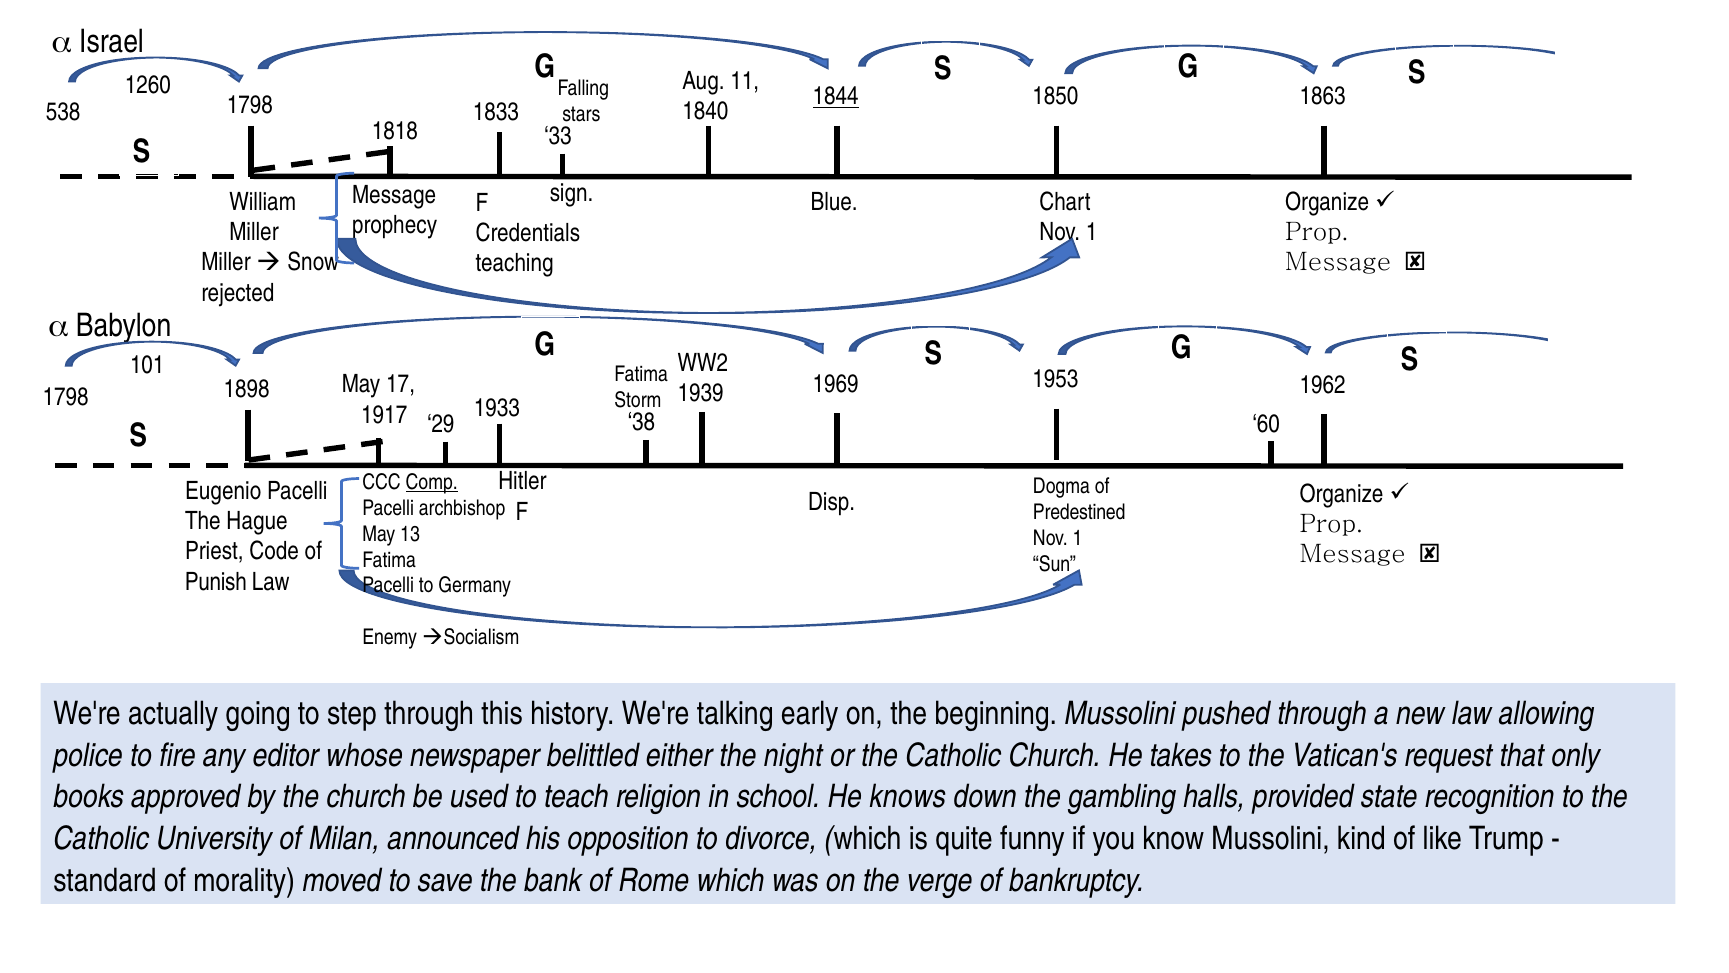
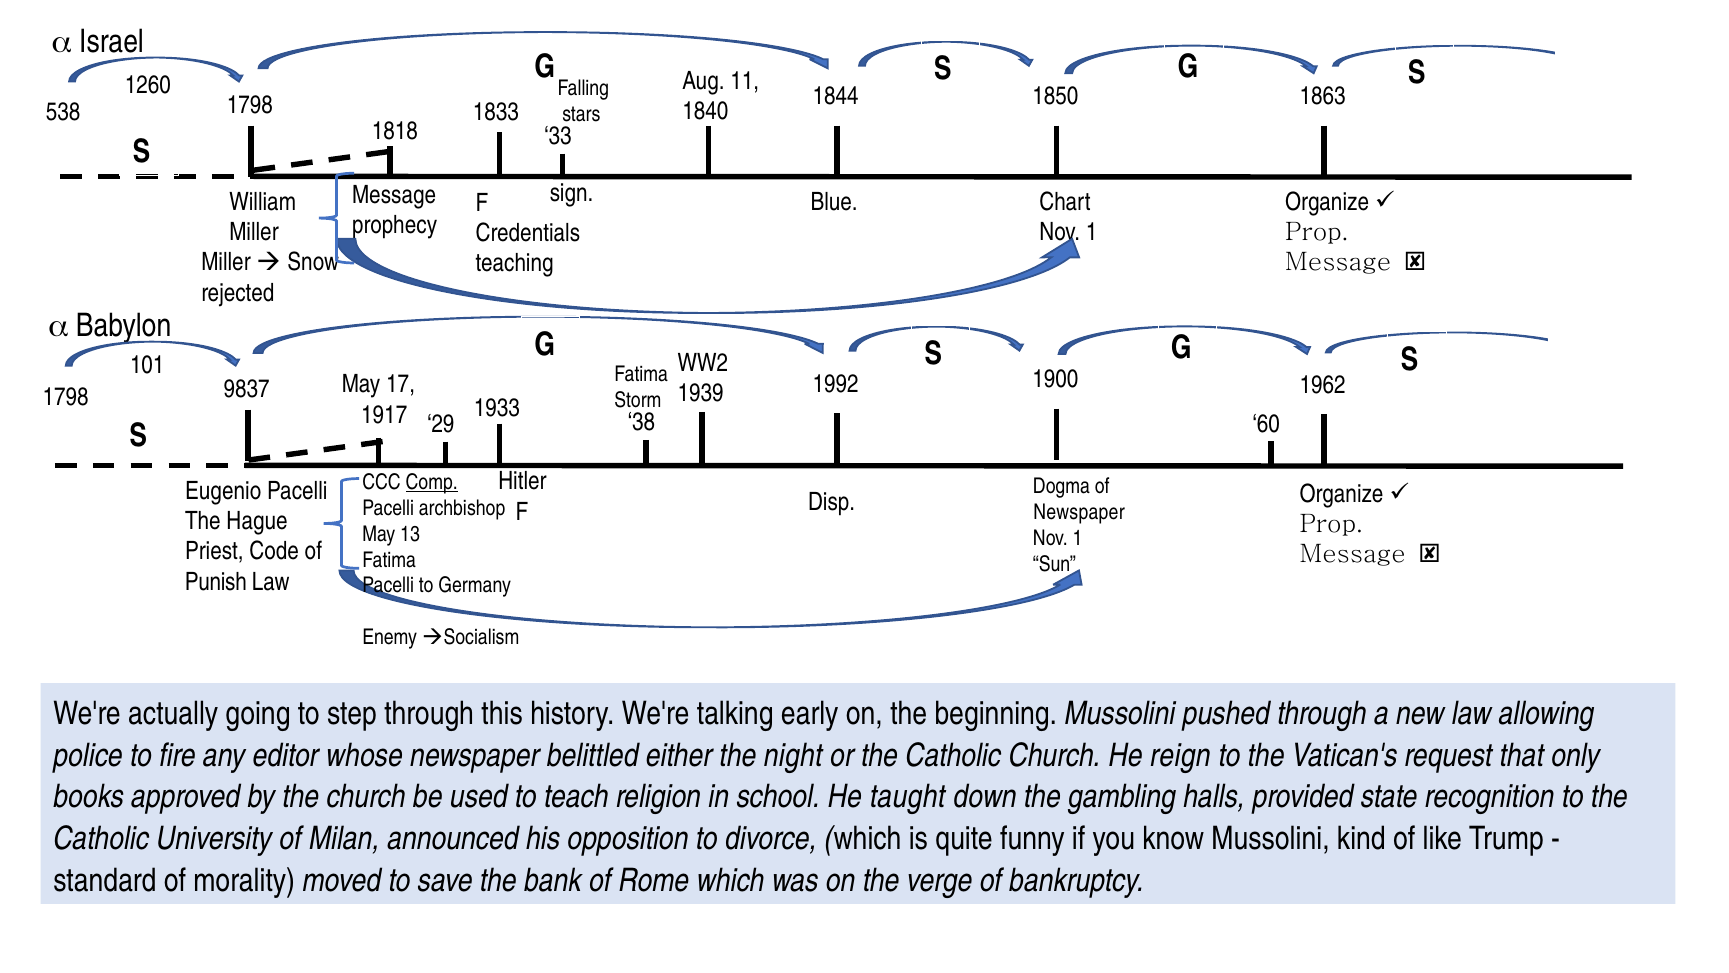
1844 underline: present -> none
1953: 1953 -> 1900
1969: 1969 -> 1992
1898: 1898 -> 9837
Predestined at (1079, 512): Predestined -> Newspaper
takes: takes -> reign
knows: knows -> taught
